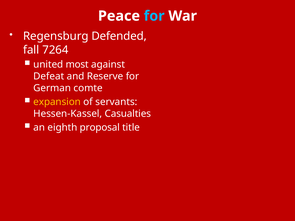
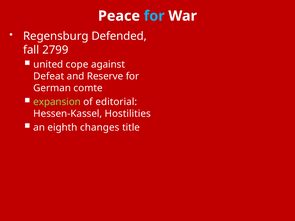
7264: 7264 -> 2799
most: most -> cope
expansion colour: yellow -> light green
servants: servants -> editorial
Casualties: Casualties -> Hostilities
proposal: proposal -> changes
